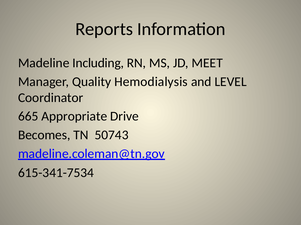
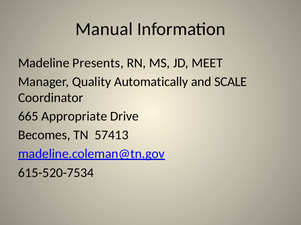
Reports: Reports -> Manual
Including: Including -> Presents
Hemodialysis: Hemodialysis -> Automatically
LEVEL: LEVEL -> SCALE
50743: 50743 -> 57413
615-341-7534: 615-341-7534 -> 615-520-7534
